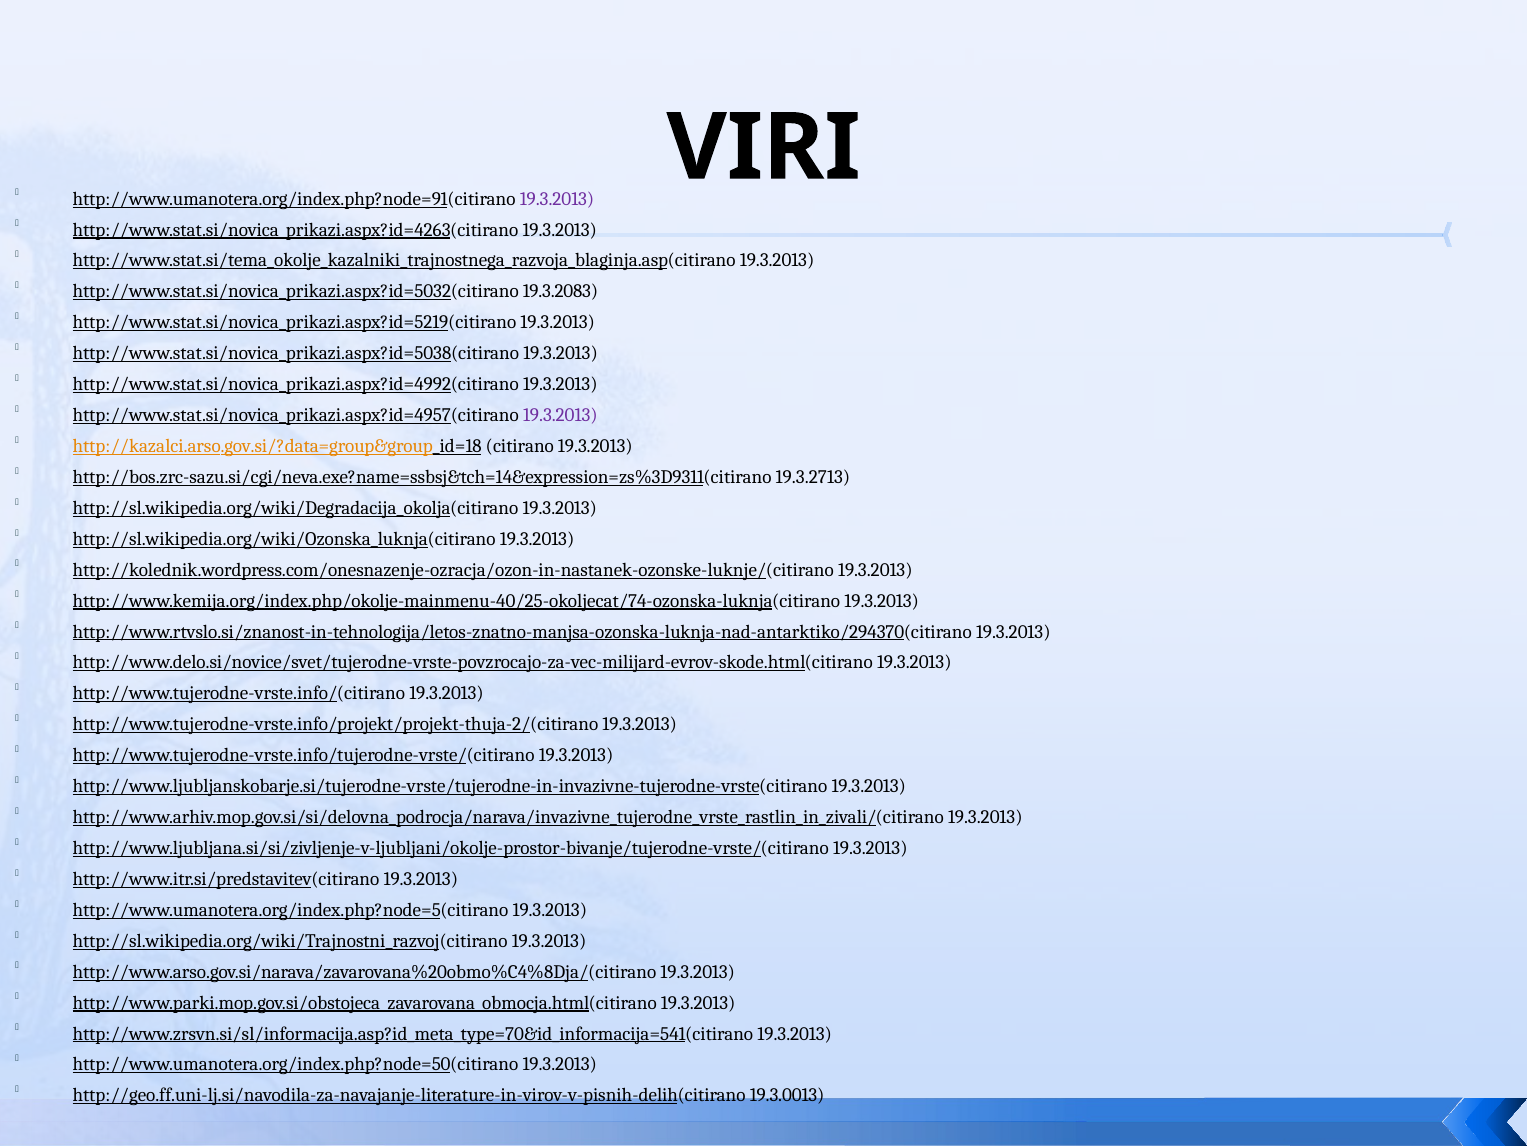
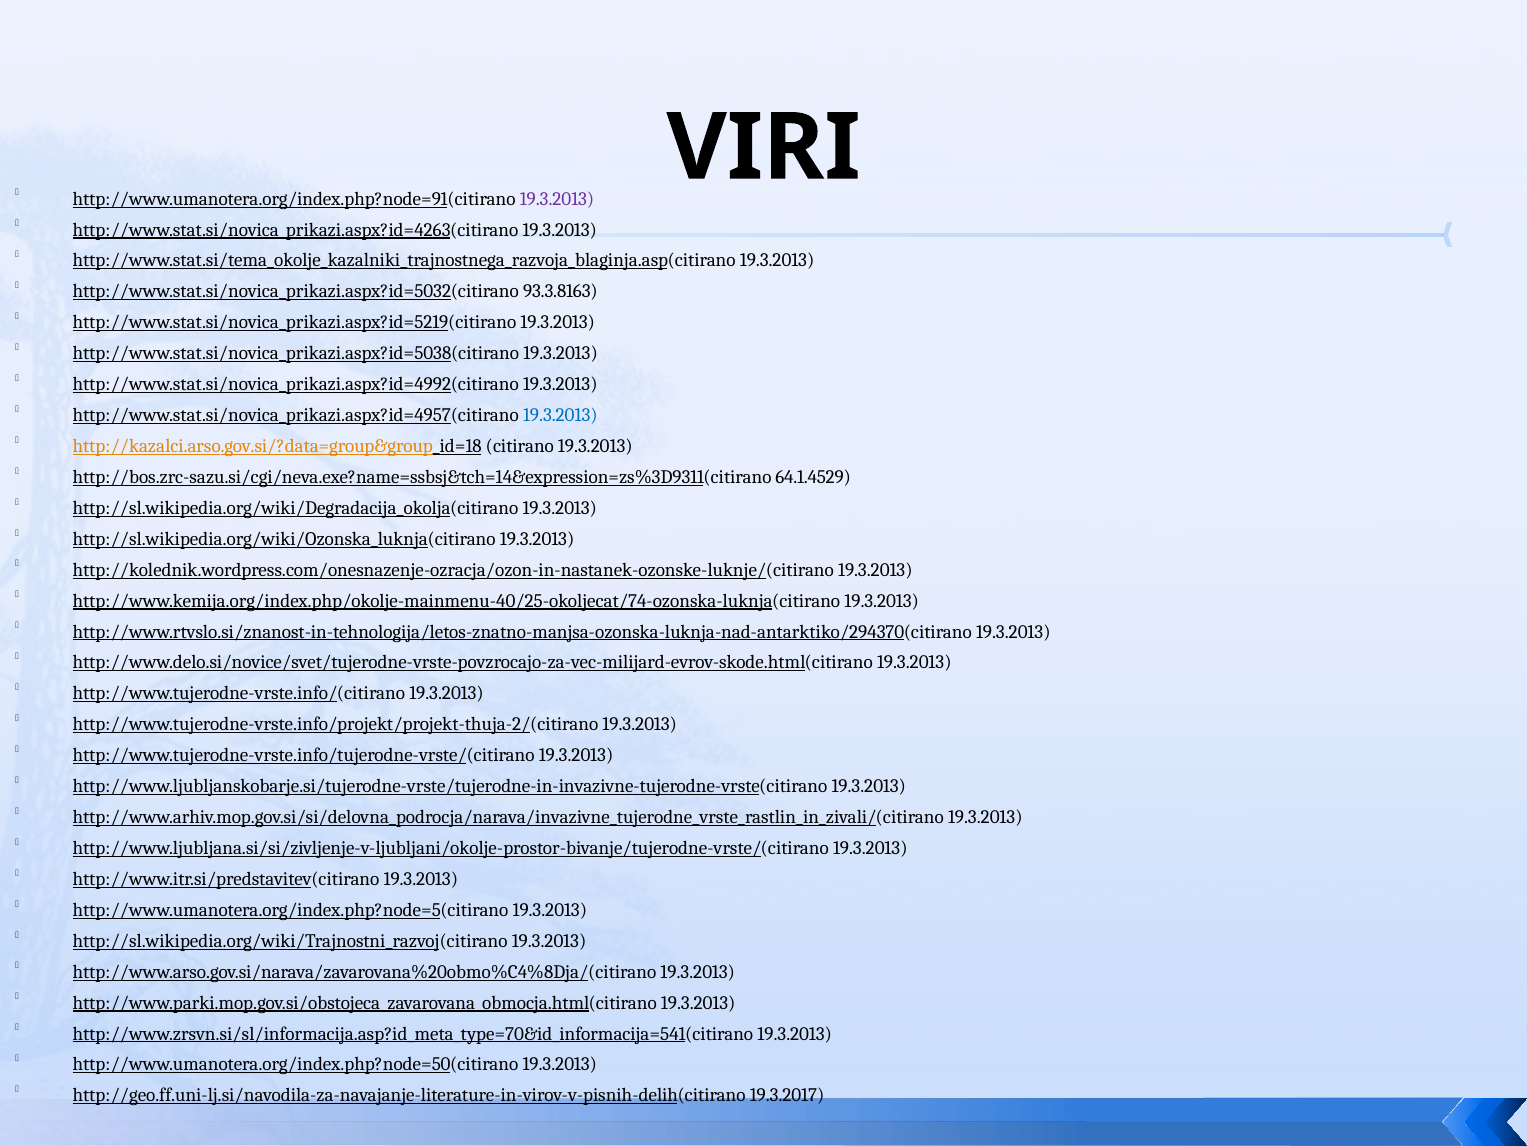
19.3.2083: 19.3.2083 -> 93.3.8163
19.3.2013 at (560, 415) colour: purple -> blue
19.3.2713: 19.3.2713 -> 64.1.4529
19.3.0013: 19.3.0013 -> 19.3.2017
